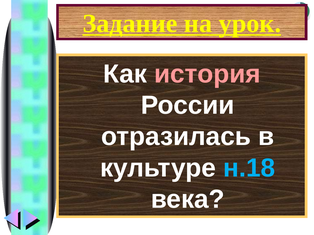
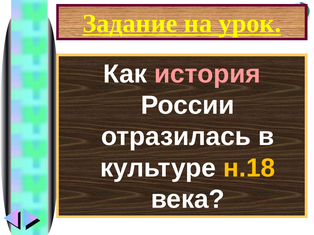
н.18 colour: light blue -> yellow
